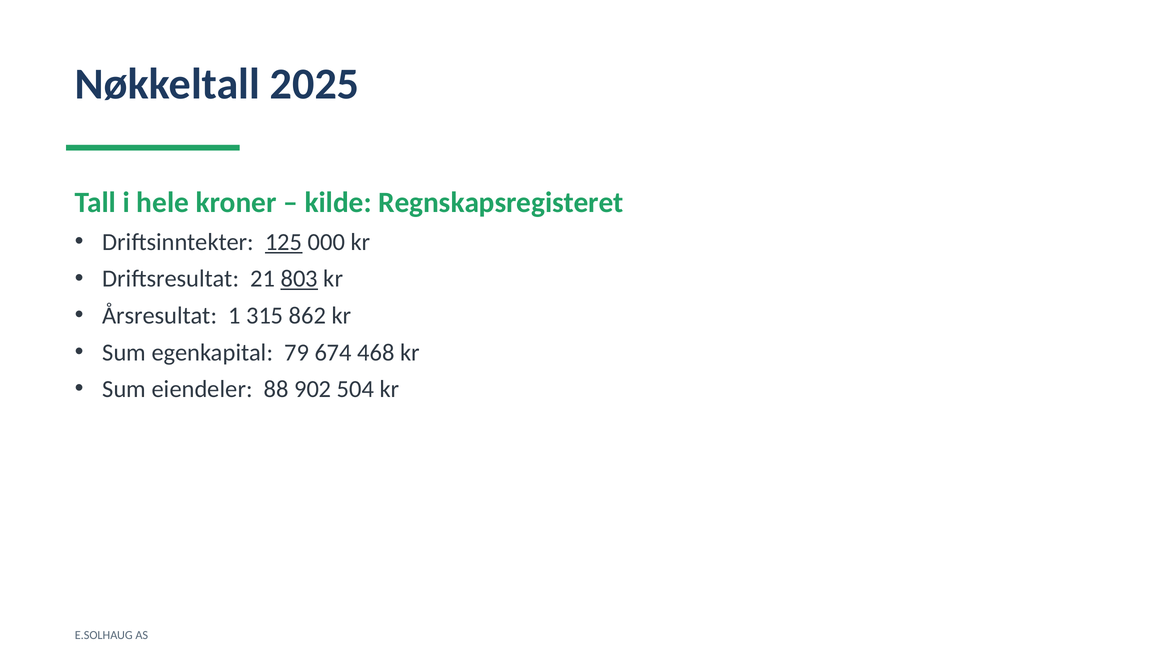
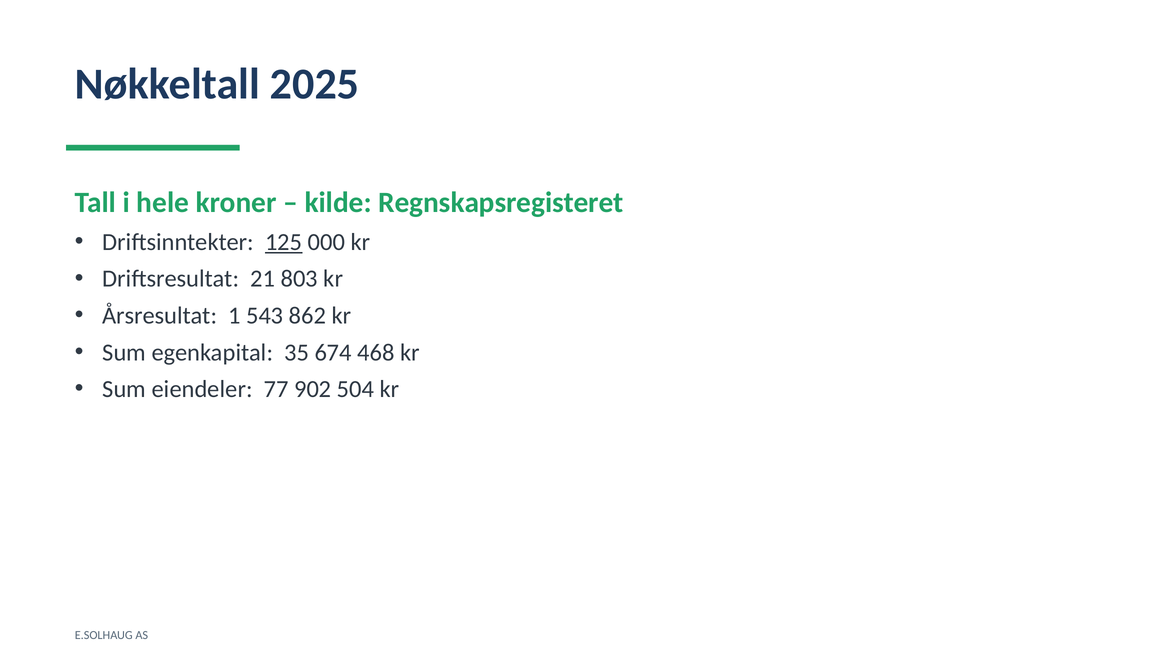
803 underline: present -> none
315: 315 -> 543
79: 79 -> 35
88: 88 -> 77
